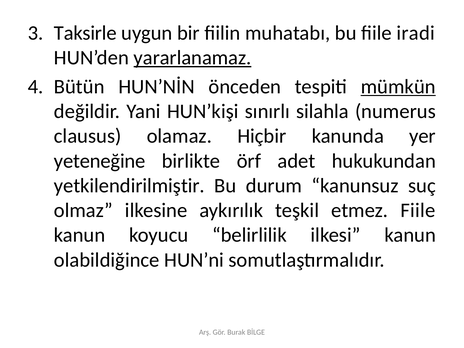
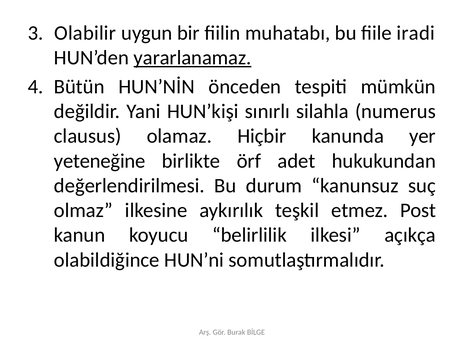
Taksirle: Taksirle -> Olabilir
mümkün underline: present -> none
yetkilendirilmiştir: yetkilendirilmiştir -> değerlendirilmesi
etmez Fiile: Fiile -> Post
ilkesi kanun: kanun -> açıkça
